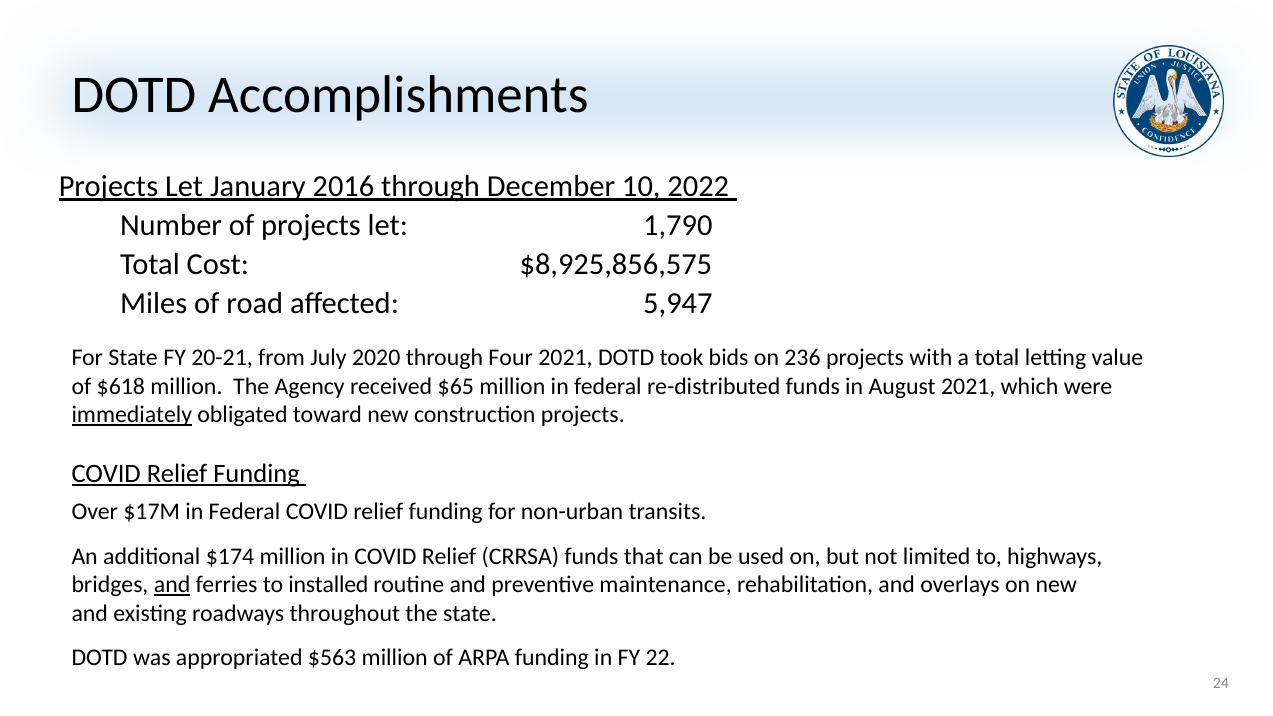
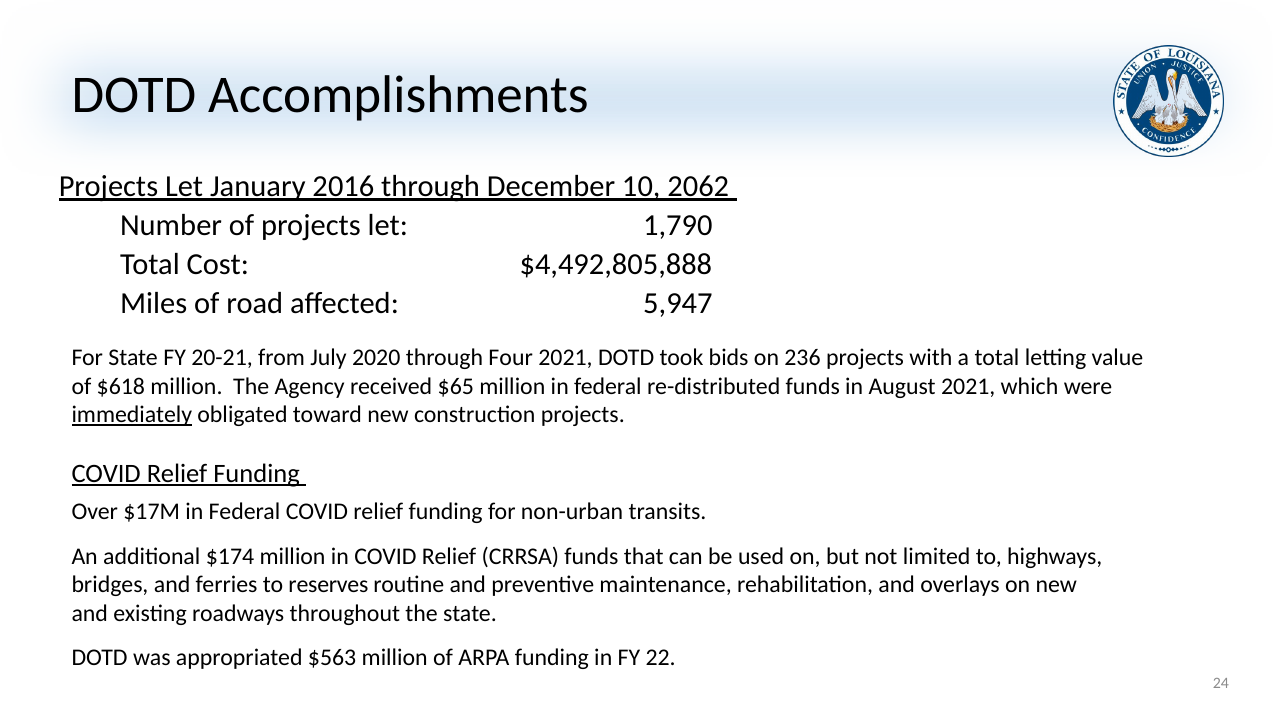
2022: 2022 -> 2062
$8,925,856,575: $8,925,856,575 -> $4,492,805,888
and at (172, 585) underline: present -> none
installed: installed -> reserves
